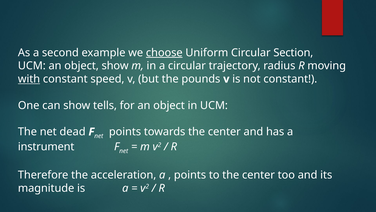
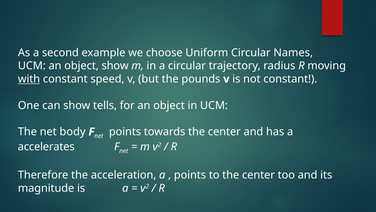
choose underline: present -> none
Section: Section -> Names
dead: dead -> body
instrument: instrument -> accelerates
